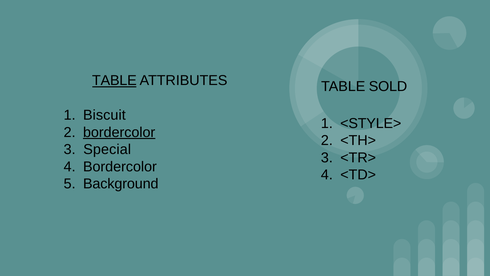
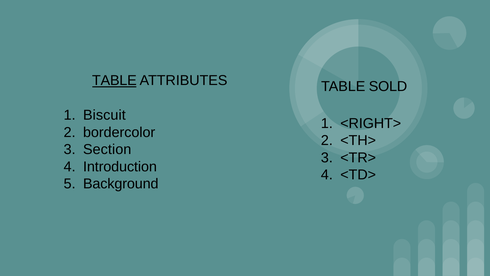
<STYLE>: <STYLE> -> <RIGHT>
bordercolor at (119, 132) underline: present -> none
Special: Special -> Section
Bordercolor at (120, 166): Bordercolor -> Introduction
